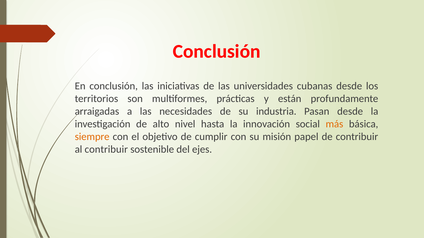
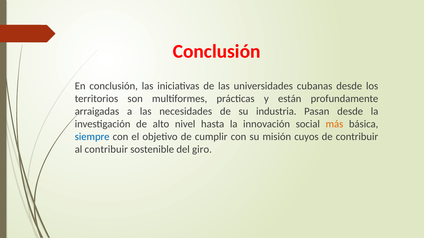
siempre colour: orange -> blue
papel: papel -> cuyos
ejes: ejes -> giro
